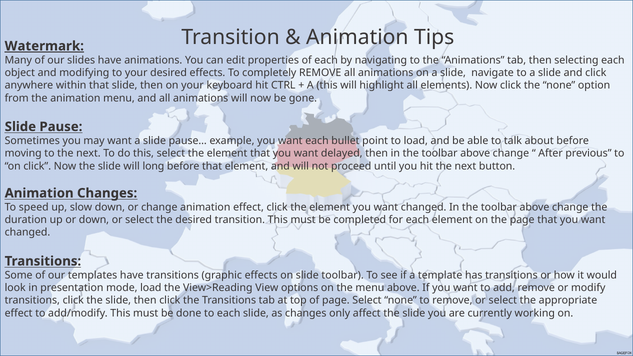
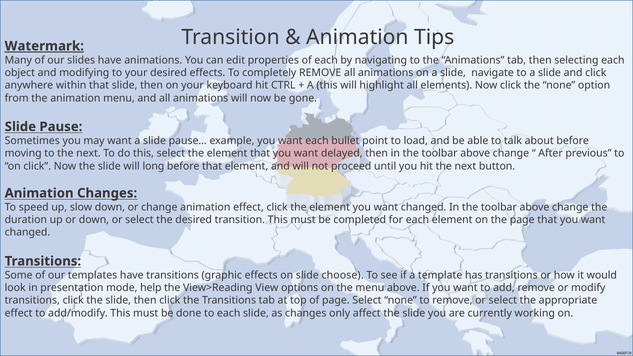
slide toolbar: toolbar -> choose
mode load: load -> help
